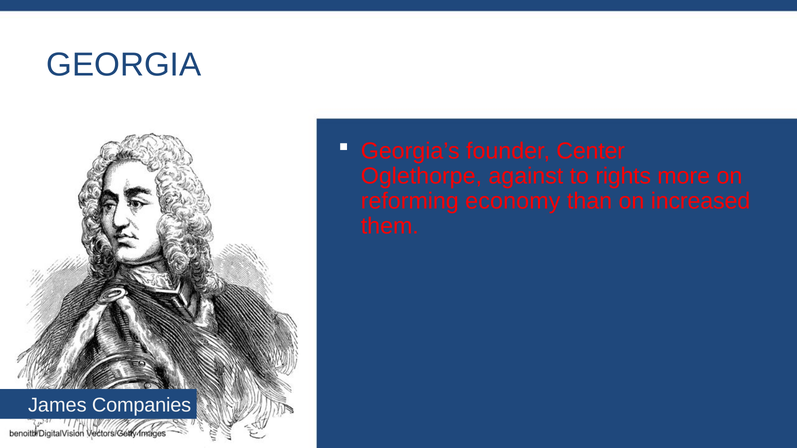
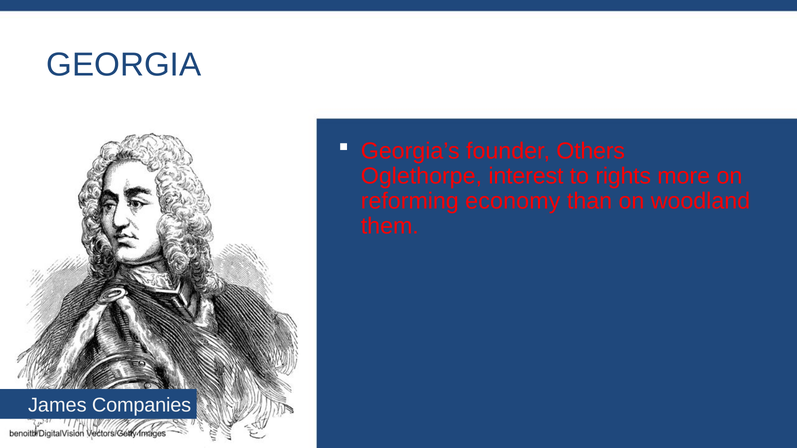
Center: Center -> Others
against: against -> interest
increased: increased -> woodland
